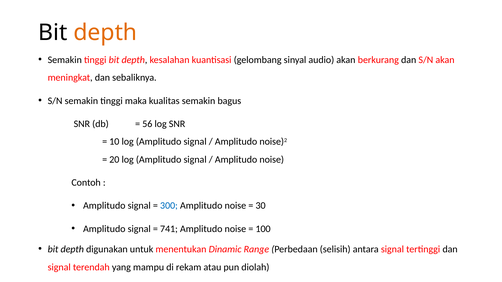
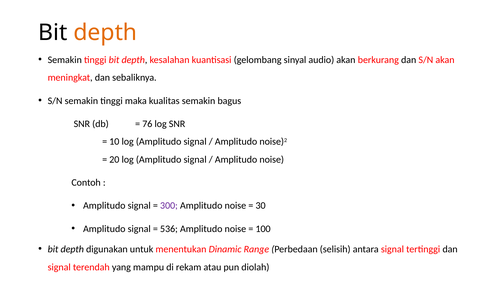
56: 56 -> 76
300 colour: blue -> purple
741: 741 -> 536
